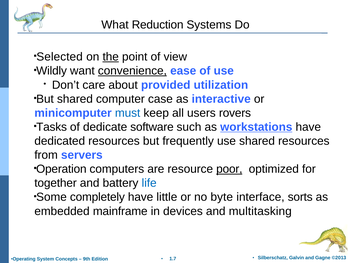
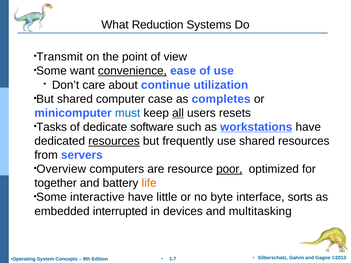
Selected: Selected -> Transmit
the underline: present -> none
Wildly at (52, 71): Wildly -> Some
provided: provided -> continue
interactive: interactive -> completes
all underline: none -> present
rovers: rovers -> resets
resources at (114, 141) underline: none -> present
Operation: Operation -> Overview
life colour: blue -> orange
completely: completely -> interactive
mainframe: mainframe -> interrupted
